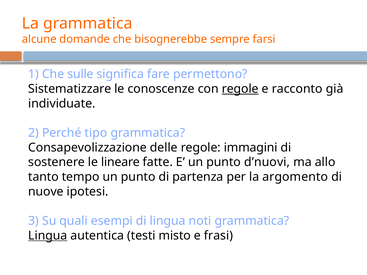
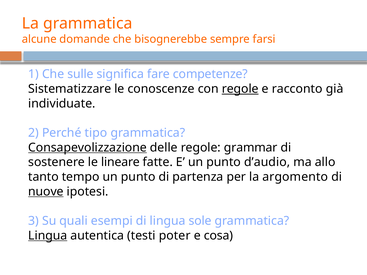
permettono: permettono -> competenze
Consapevolizzazione underline: none -> present
immagini: immagini -> grammar
d’nuovi: d’nuovi -> d’audio
nuove underline: none -> present
noti: noti -> sole
misto: misto -> poter
frasi: frasi -> cosa
